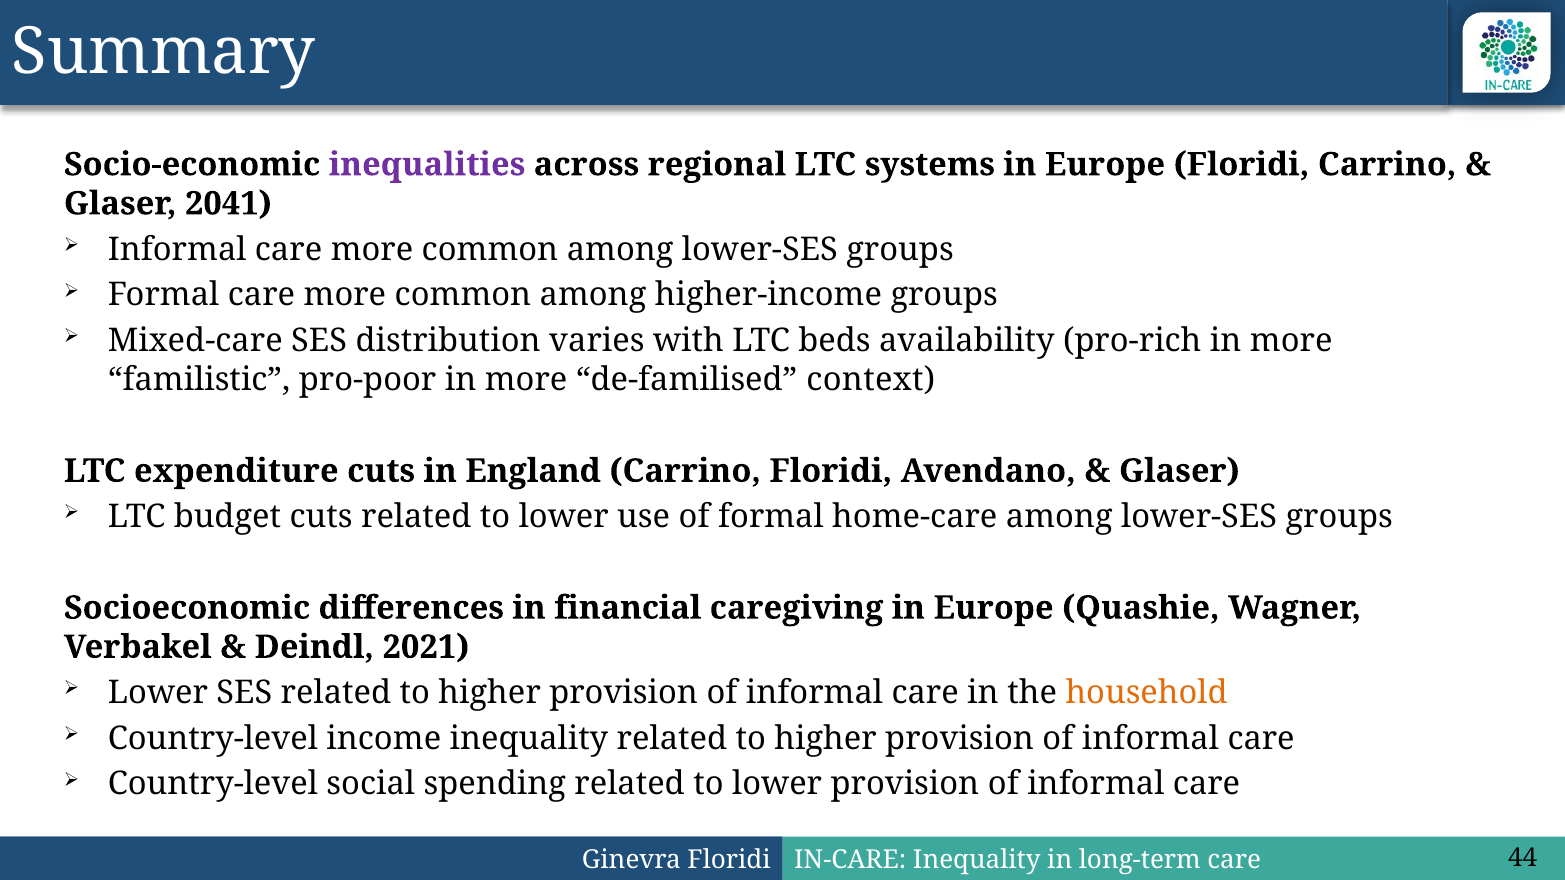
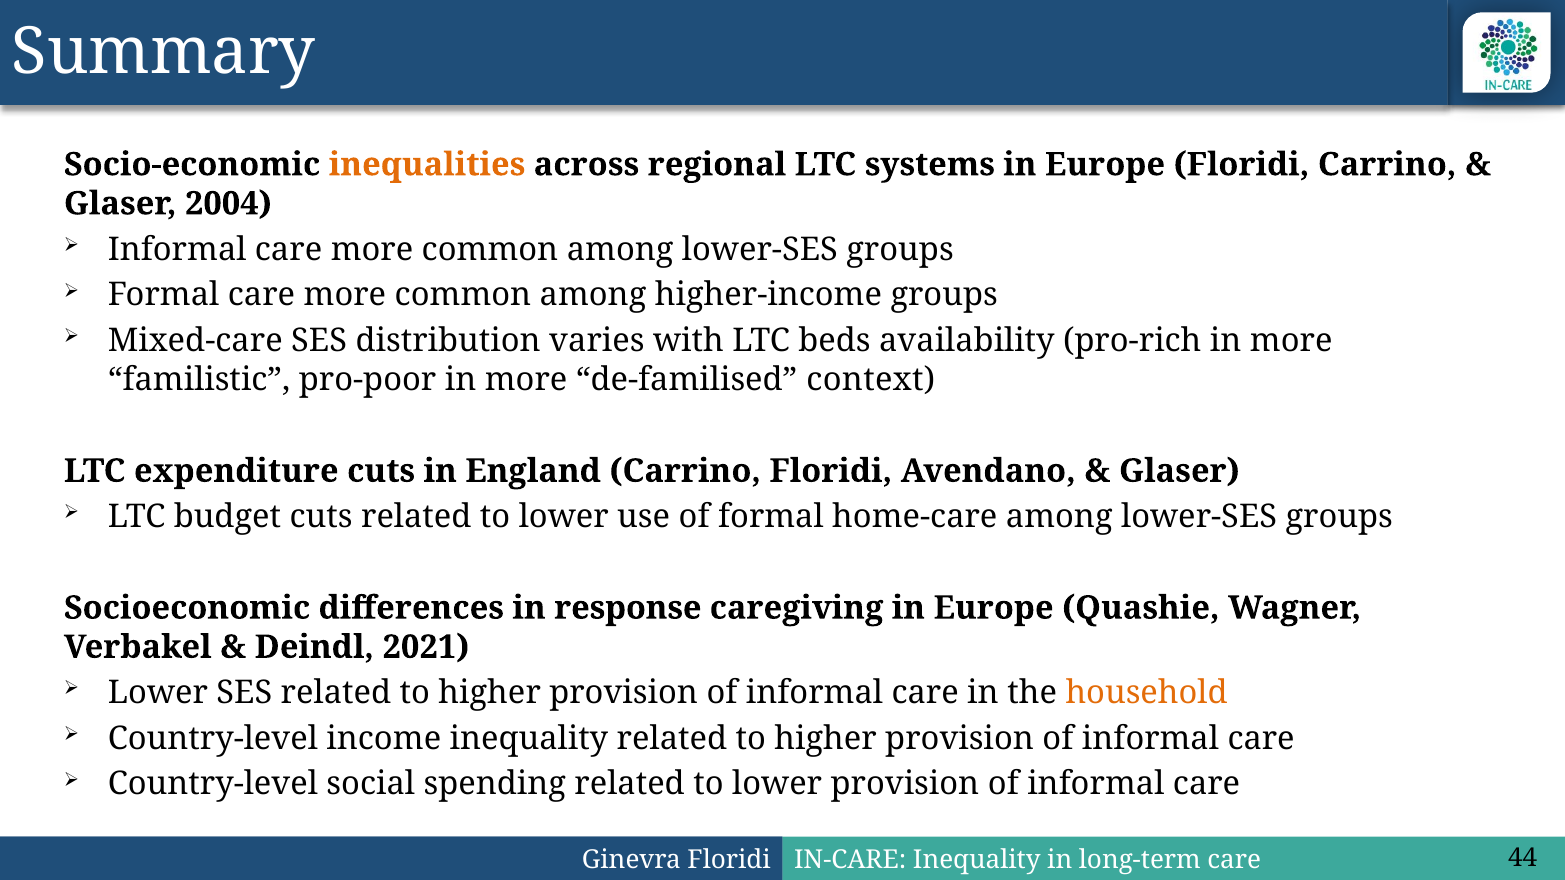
inequalities colour: purple -> orange
2041: 2041 -> 2004
financial: financial -> response
